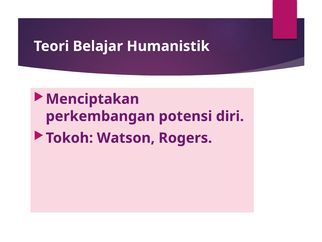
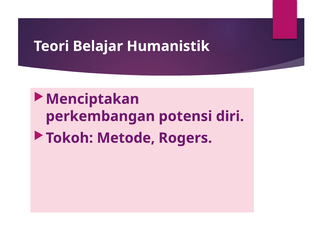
Watson: Watson -> Metode
